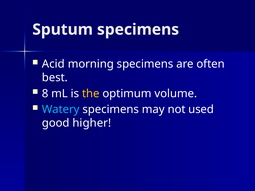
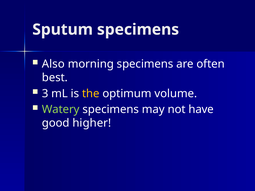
Acid: Acid -> Also
8: 8 -> 3
Watery colour: light blue -> light green
used: used -> have
